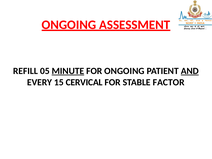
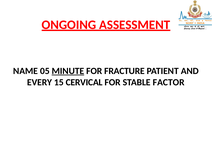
REFILL: REFILL -> NAME
FOR ONGOING: ONGOING -> FRACTURE
AND underline: present -> none
